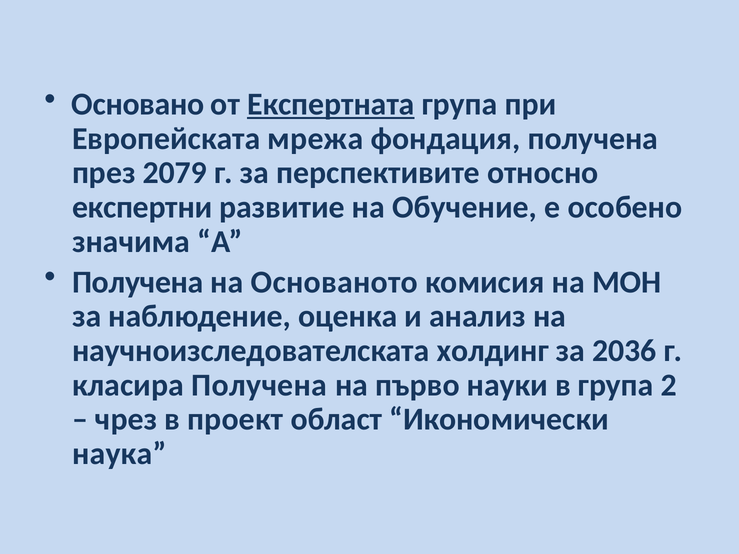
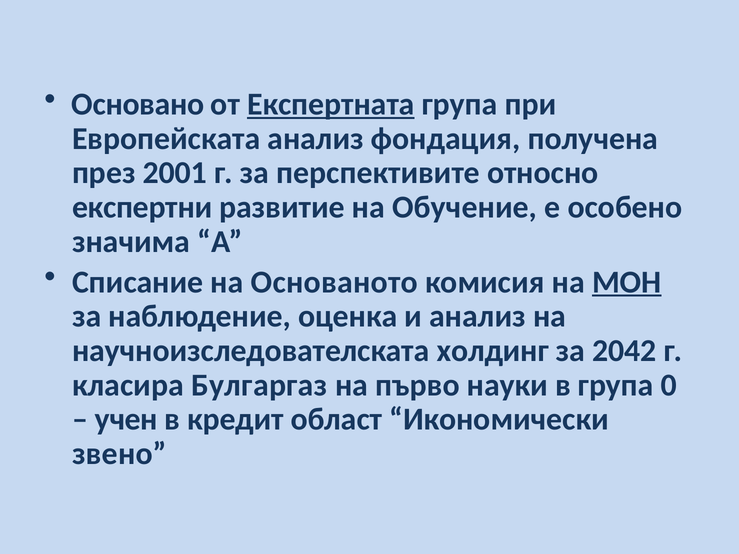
Европейската мрежа: мрежа -> анализ
2079: 2079 -> 2001
Получена at (138, 282): Получена -> Списание
МОН underline: none -> present
2036: 2036 -> 2042
класира Получена: Получена -> Булгаргаз
2: 2 -> 0
чрез: чрез -> учен
проект: проект -> кредит
наука: наука -> звено
